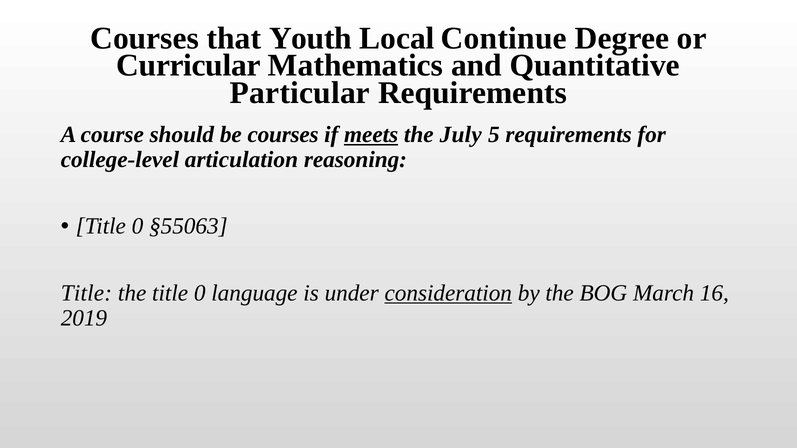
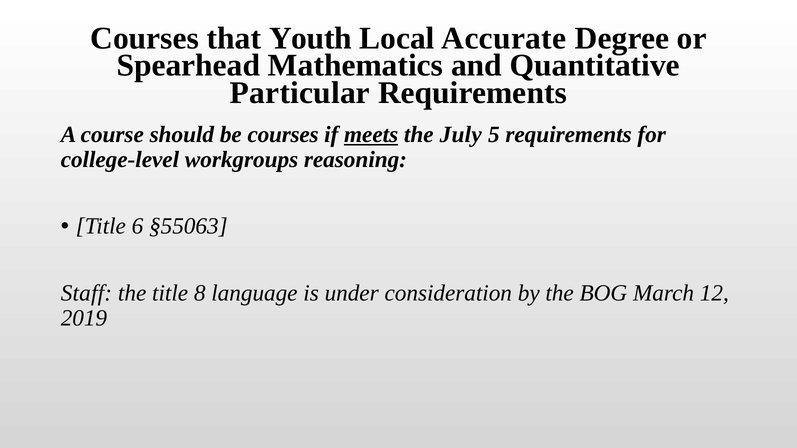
Continue: Continue -> Accurate
Curricular: Curricular -> Spearhead
articulation: articulation -> workgroups
0 at (138, 226): 0 -> 6
Title at (86, 293): Title -> Staff
the title 0: 0 -> 8
consideration underline: present -> none
16: 16 -> 12
